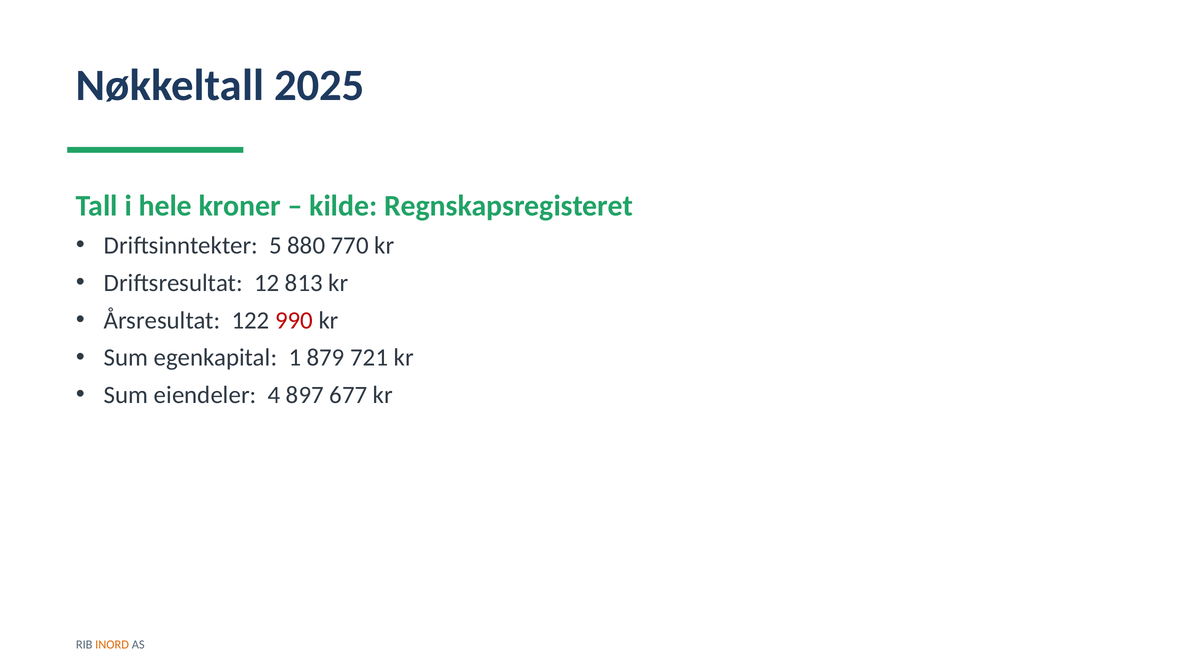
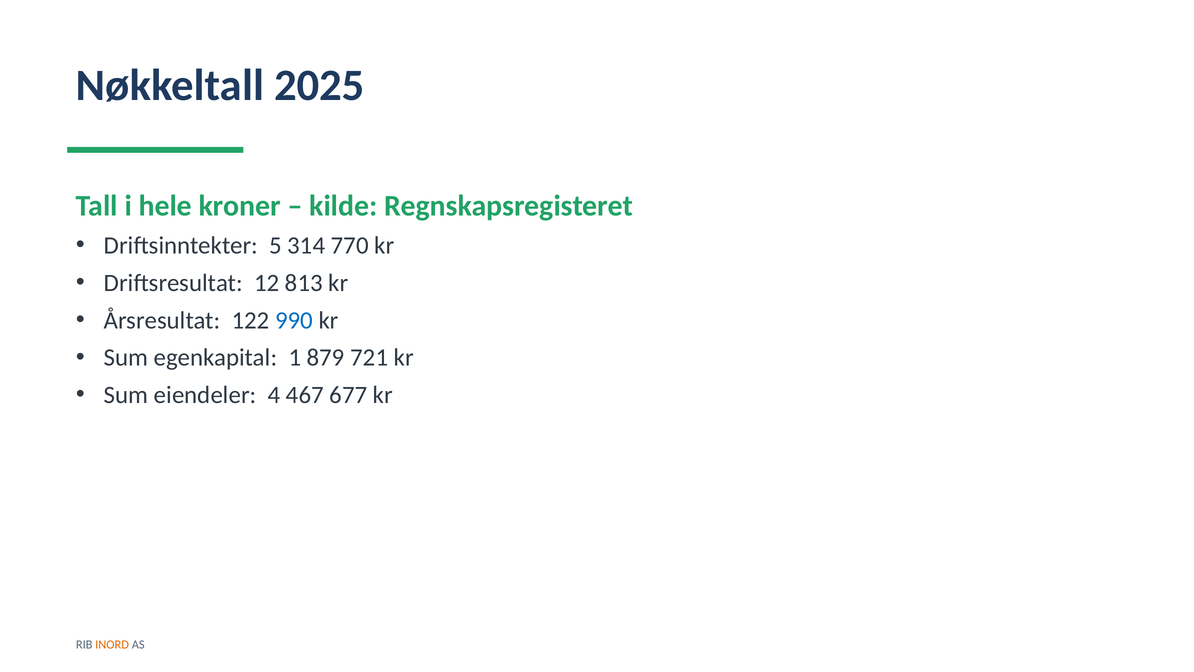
880: 880 -> 314
990 colour: red -> blue
897: 897 -> 467
